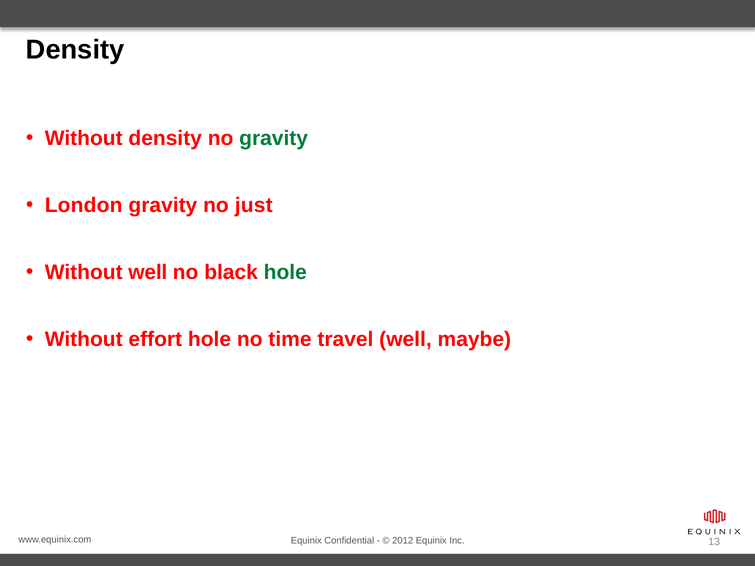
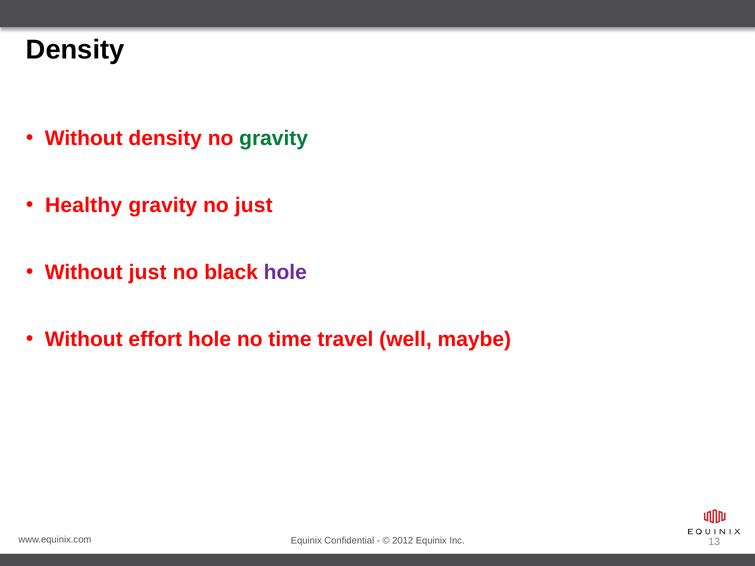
London: London -> Healthy
Without well: well -> just
hole at (285, 273) colour: green -> purple
